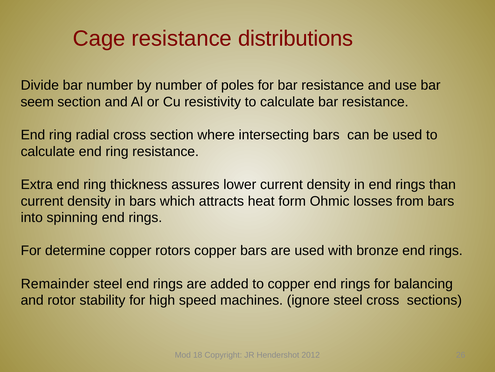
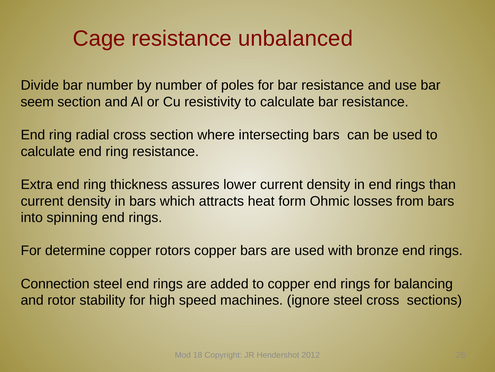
distributions: distributions -> unbalanced
Remainder: Remainder -> Connection
